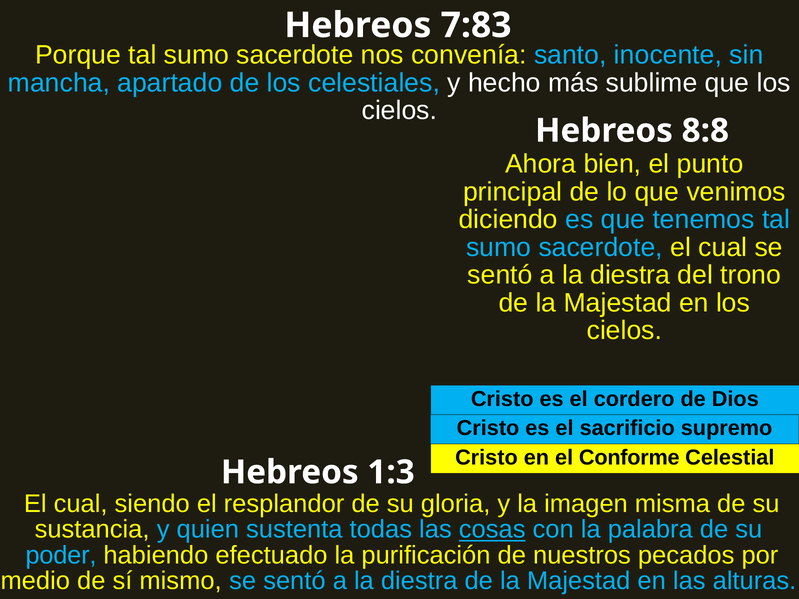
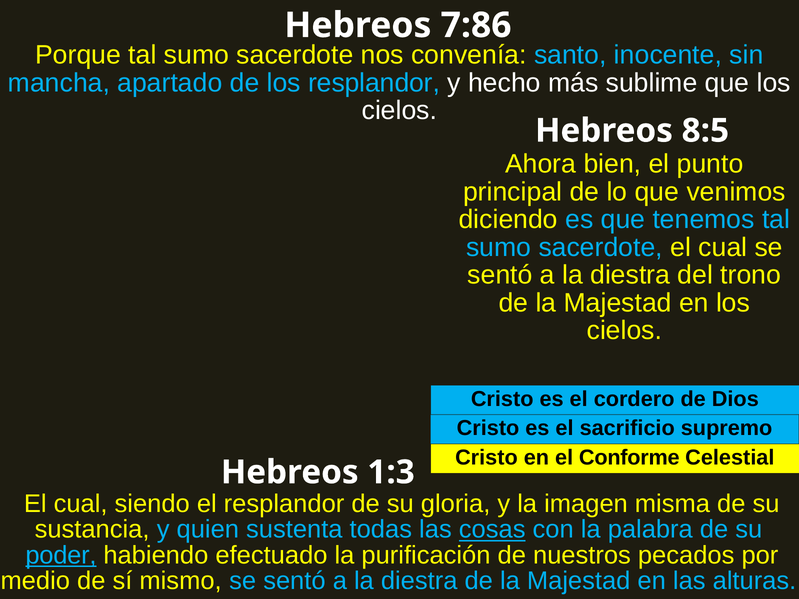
7:83: 7:83 -> 7:86
los celestiales: celestiales -> resplandor
8:8: 8:8 -> 8:5
poder underline: none -> present
